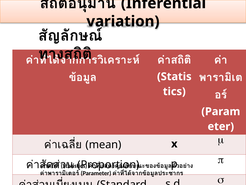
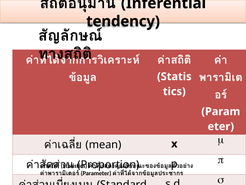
variation: variation -> tendency
